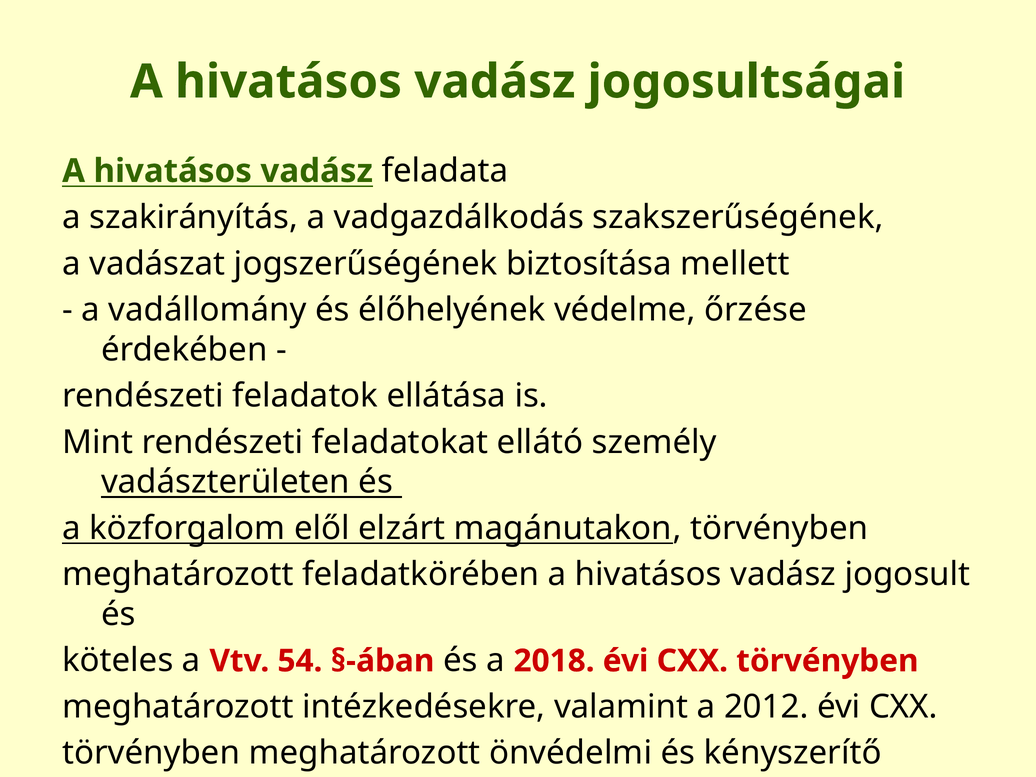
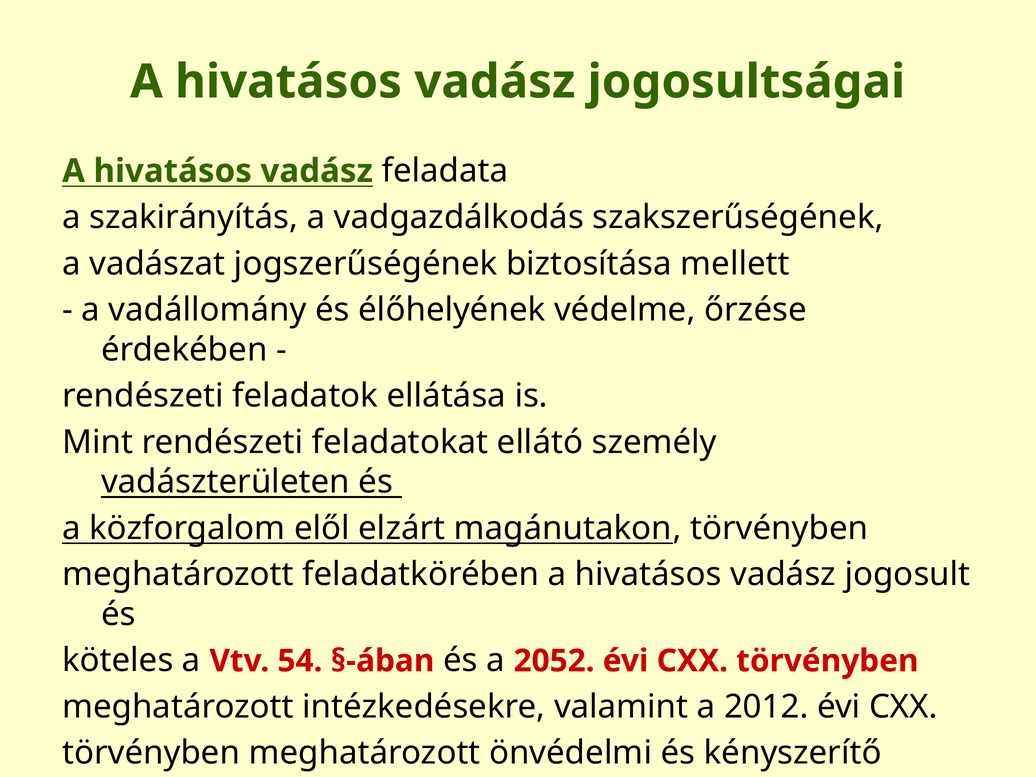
2018: 2018 -> 2052
